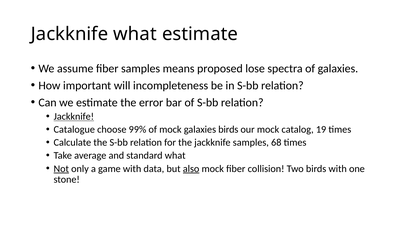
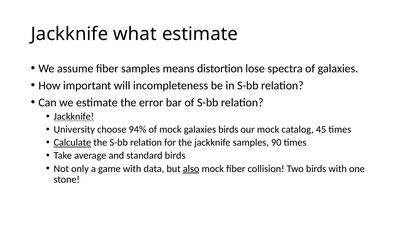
proposed: proposed -> distortion
Catalogue: Catalogue -> University
99%: 99% -> 94%
19: 19 -> 45
Calculate underline: none -> present
68: 68 -> 90
standard what: what -> birds
Not underline: present -> none
